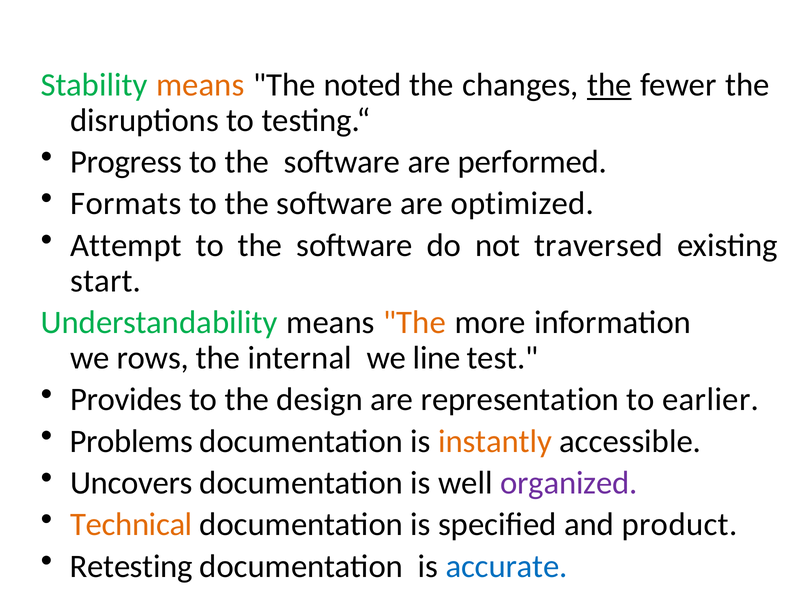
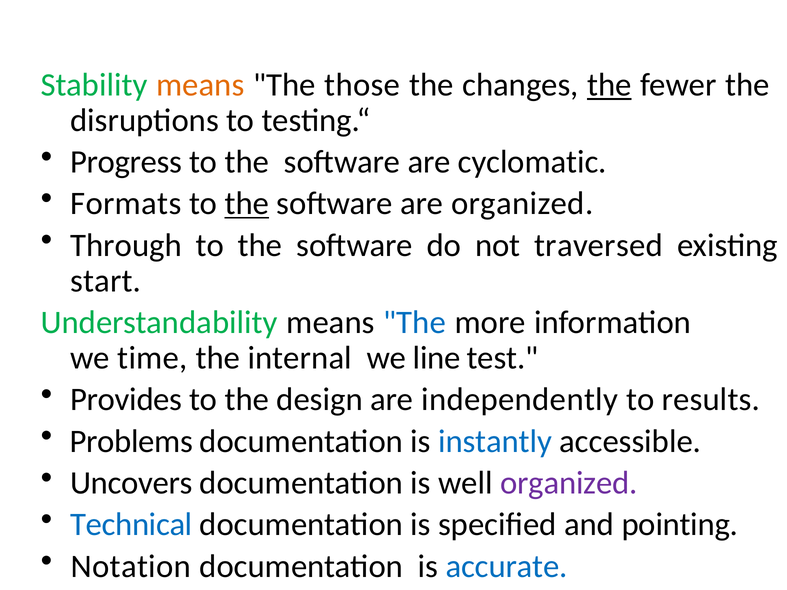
noted: noted -> those
performed: performed -> cyclomatic
the at (247, 204) underline: none -> present
are optimized: optimized -> organized
Attempt: Attempt -> Through
The at (415, 323) colour: orange -> blue
rows: rows -> time
representation: representation -> independently
earlier: earlier -> results
instantly colour: orange -> blue
Technical colour: orange -> blue
product: product -> pointing
Retesting: Retesting -> Notation
